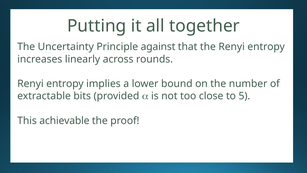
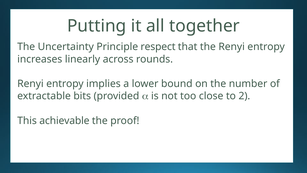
against: against -> respect
5: 5 -> 2
